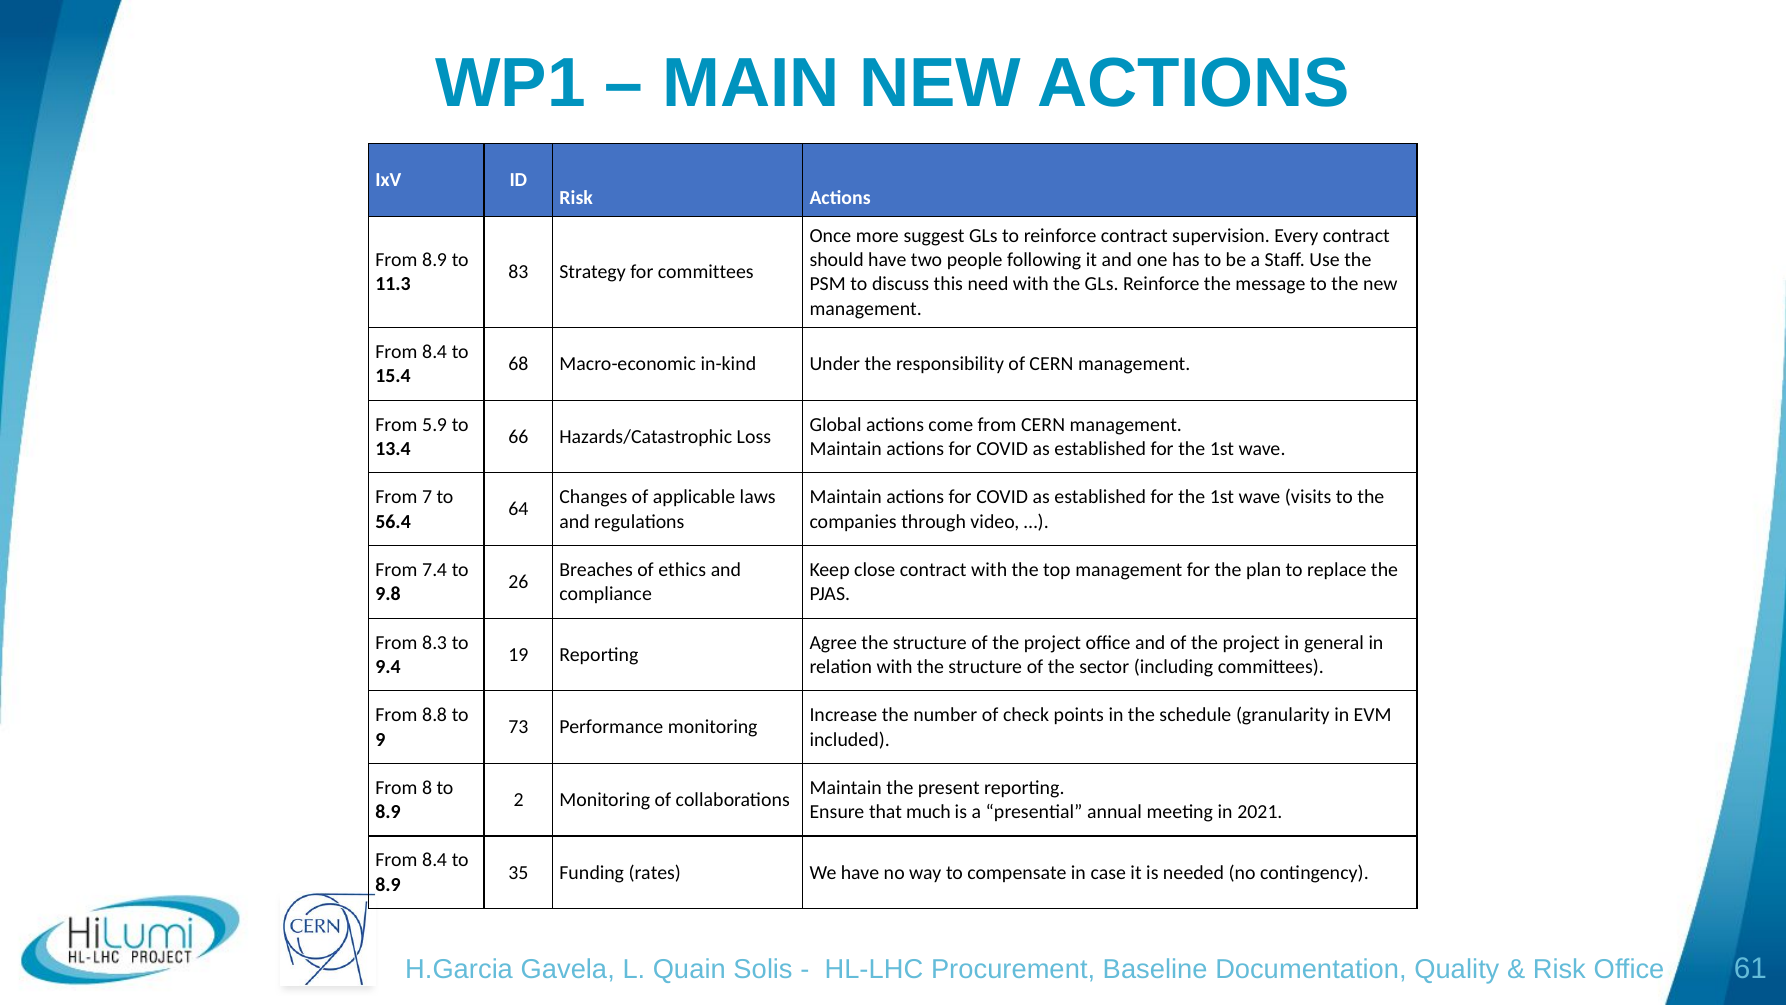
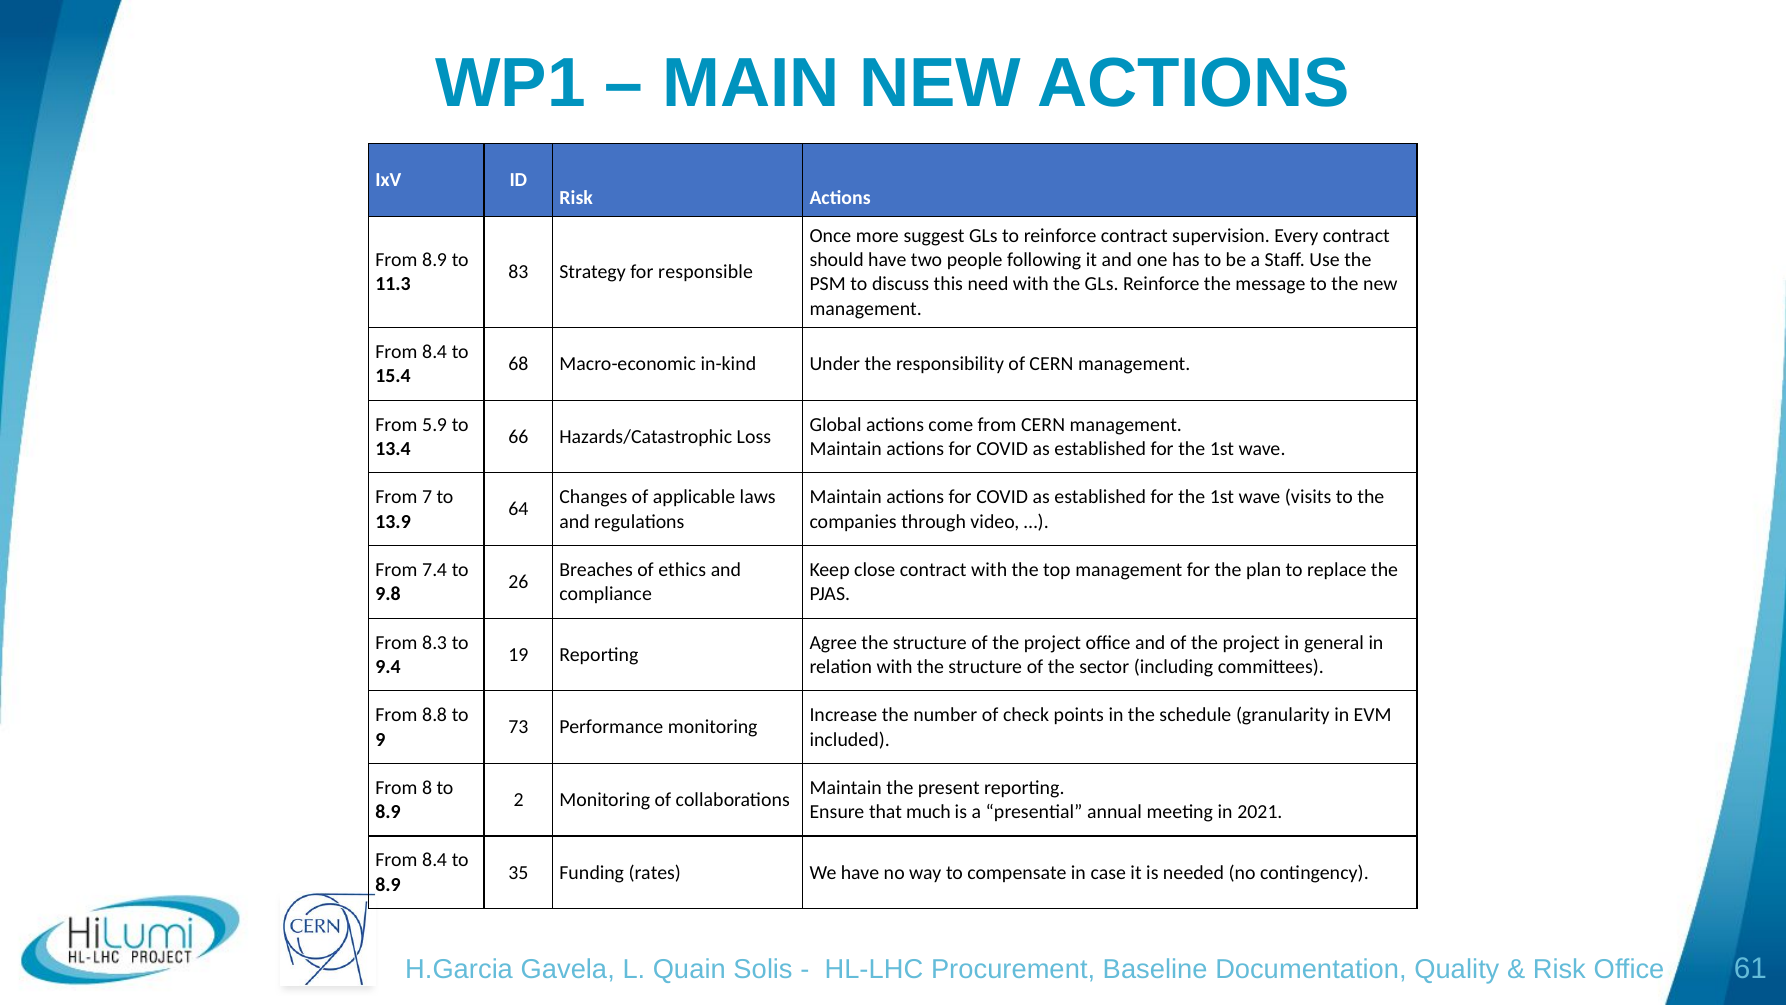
for committees: committees -> responsible
56.4: 56.4 -> 13.9
